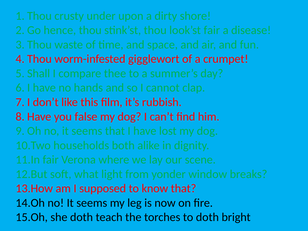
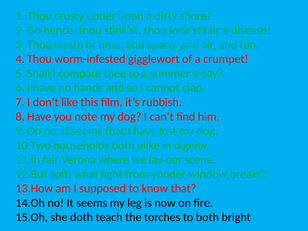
false: false -> note
to doth: doth -> both
